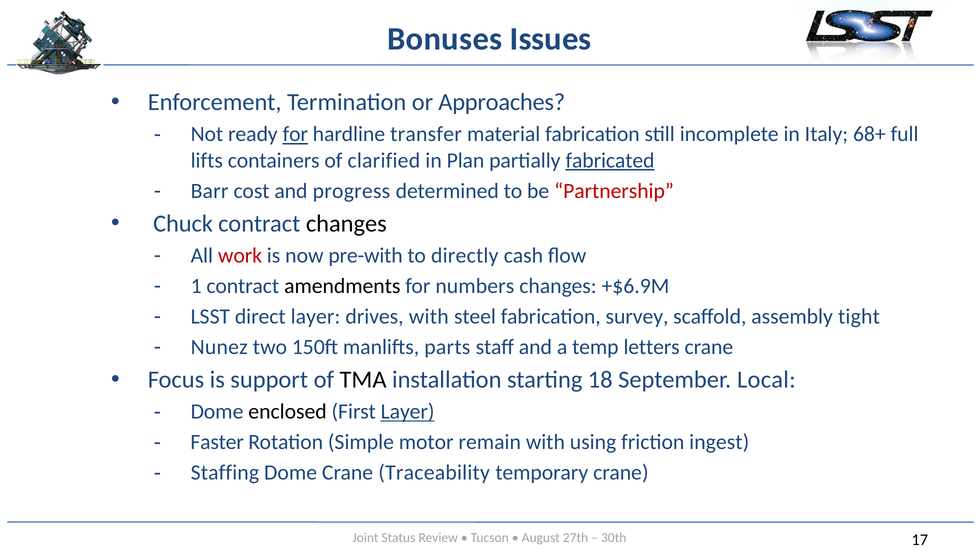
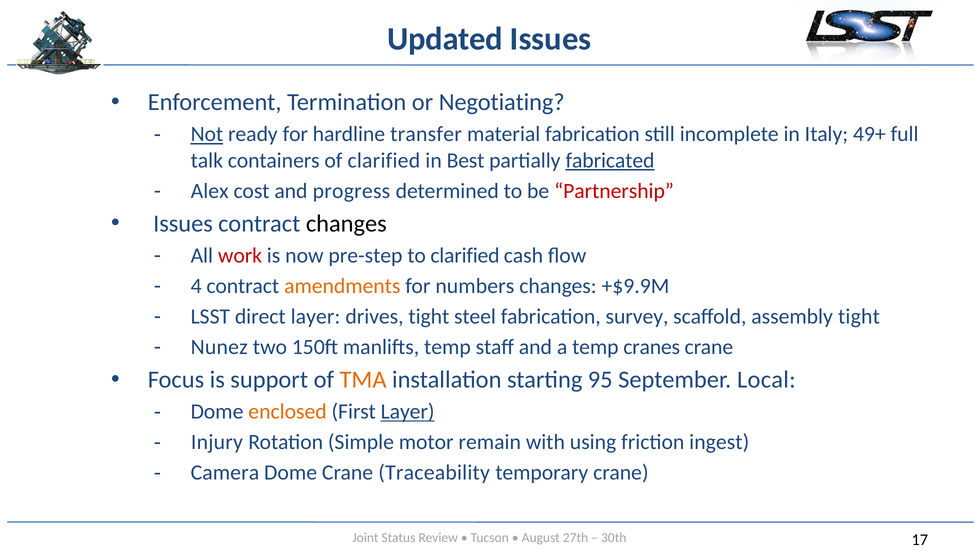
Bonuses: Bonuses -> Updated
Approaches: Approaches -> Negotiating
Not underline: none -> present
for at (295, 134) underline: present -> none
68+: 68+ -> 49+
lifts: lifts -> talk
Plan: Plan -> Best
Barr: Barr -> Alex
Chuck at (183, 224): Chuck -> Issues
pre-with: pre-with -> pre-step
to directly: directly -> clarified
1: 1 -> 4
amendments colour: black -> orange
+$6.9M: +$6.9M -> +$9.9M
drives with: with -> tight
manlifts parts: parts -> temp
letters: letters -> cranes
TMA colour: black -> orange
18: 18 -> 95
enclosed colour: black -> orange
Faster: Faster -> Injury
Staffing: Staffing -> Camera
